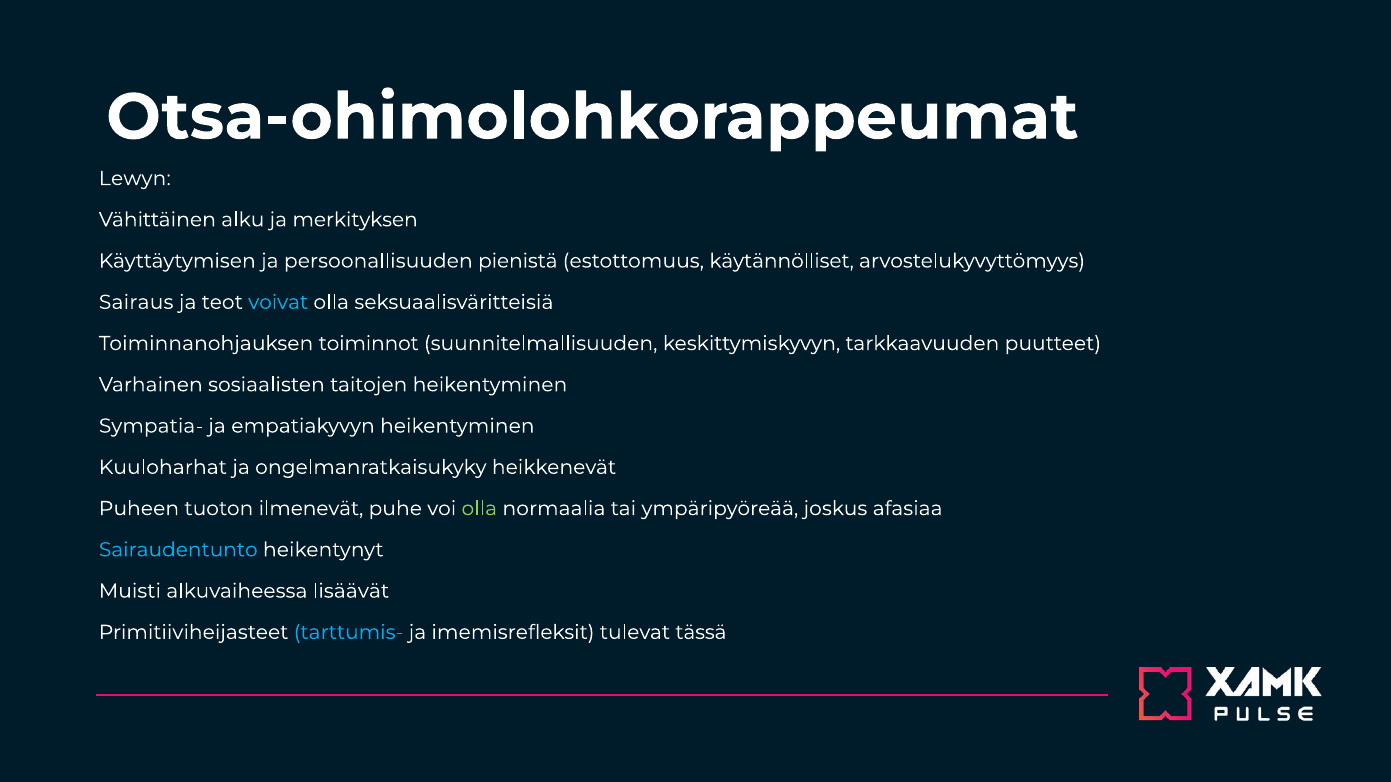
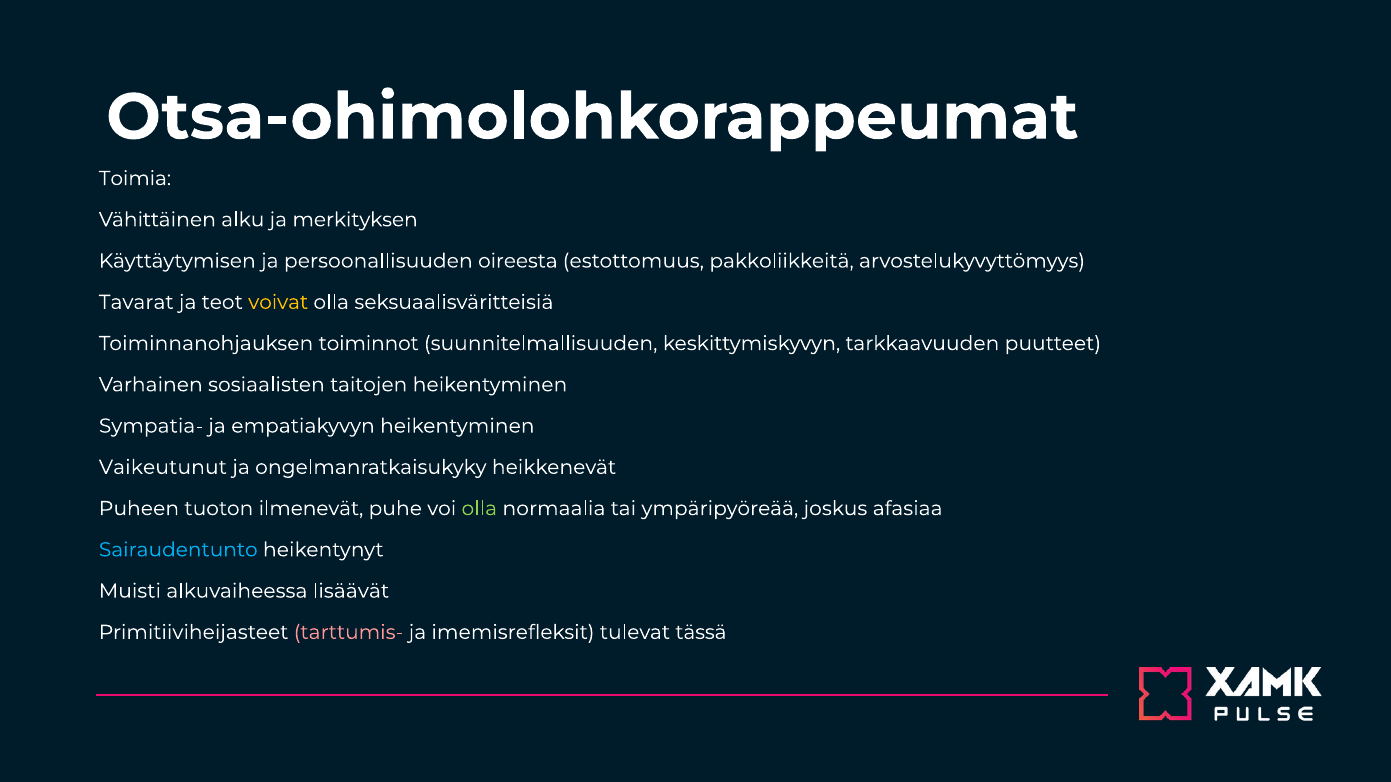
Lewyn: Lewyn -> Toimia
pienistä: pienistä -> oireesta
käytännölliset: käytännölliset -> pakkoliikkeitä
Sairaus: Sairaus -> Tavarat
voivat colour: light blue -> yellow
Kuuloharhat: Kuuloharhat -> Vaikeutunut
tarttumis- colour: light blue -> pink
